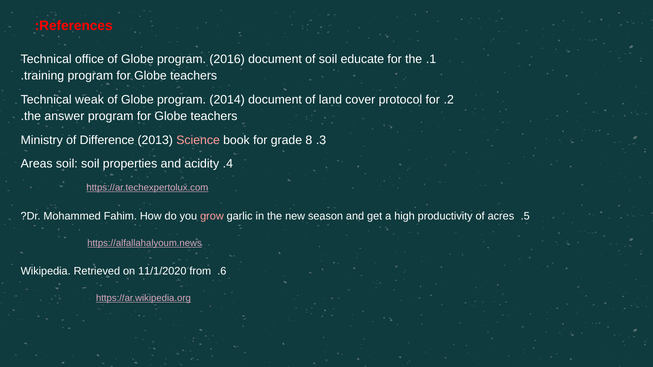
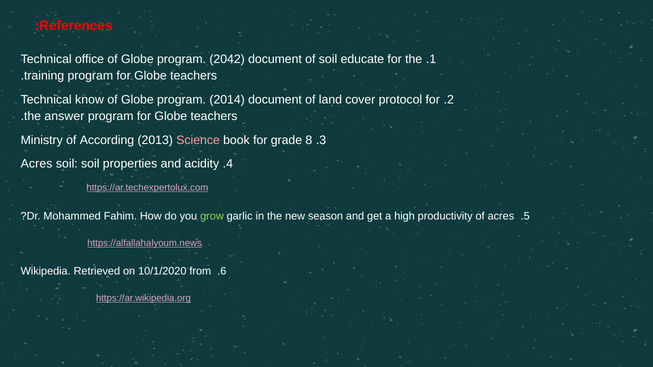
2016: 2016 -> 2042
weak: weak -> know
Difference: Difference -> According
Areas at (37, 164): Areas -> Acres
grow colour: pink -> light green
11/1/2020: 11/1/2020 -> 10/1/2020
